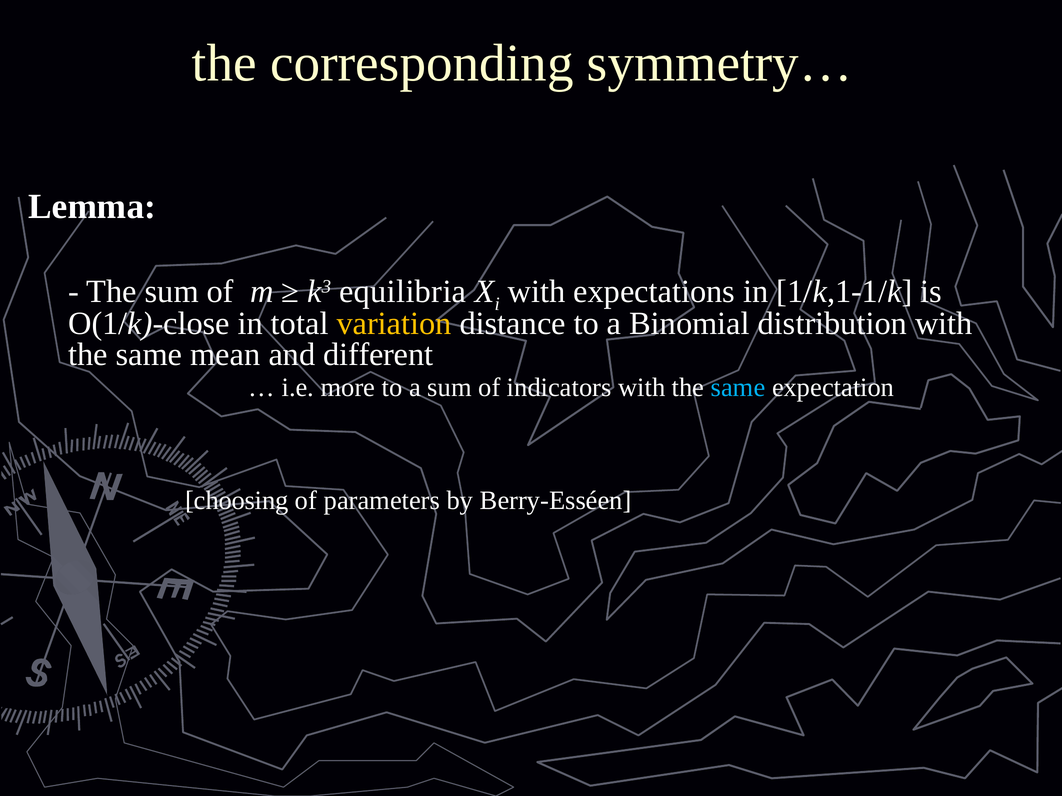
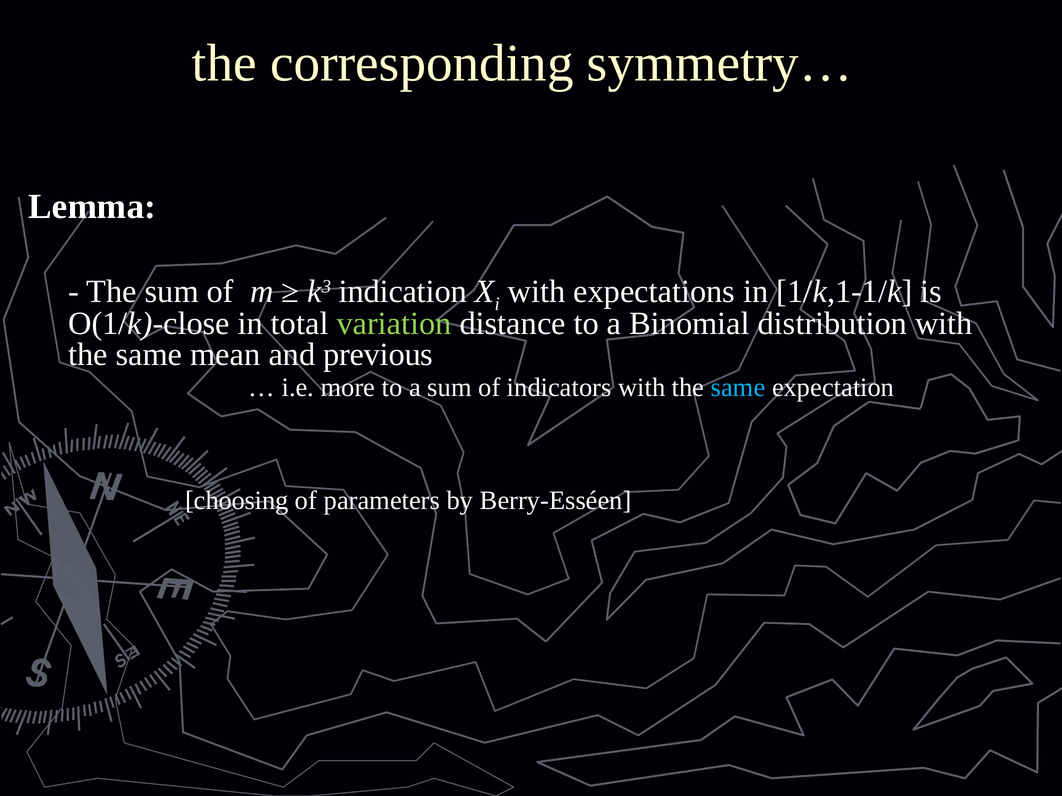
equilibria: equilibria -> indication
variation colour: yellow -> light green
different: different -> previous
